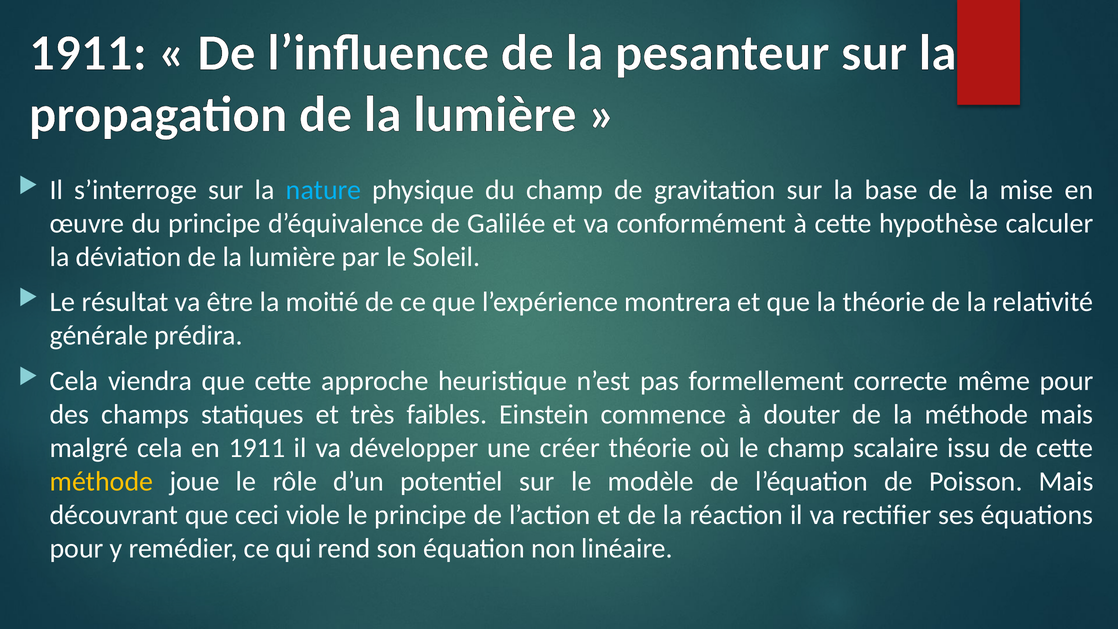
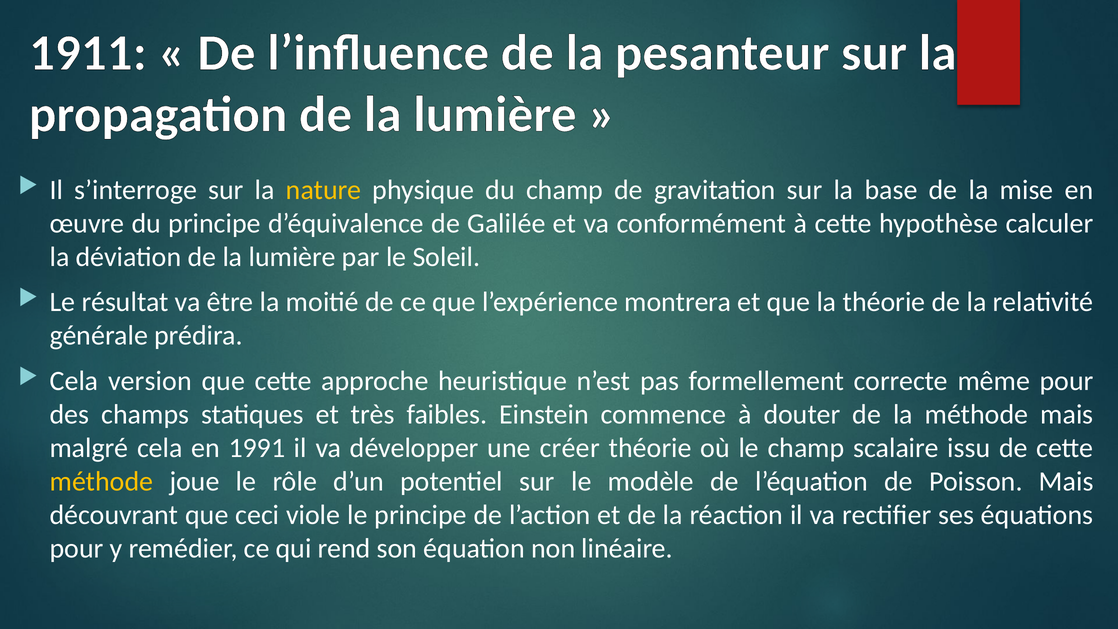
nature colour: light blue -> yellow
viendra: viendra -> version
en 1911: 1911 -> 1991
